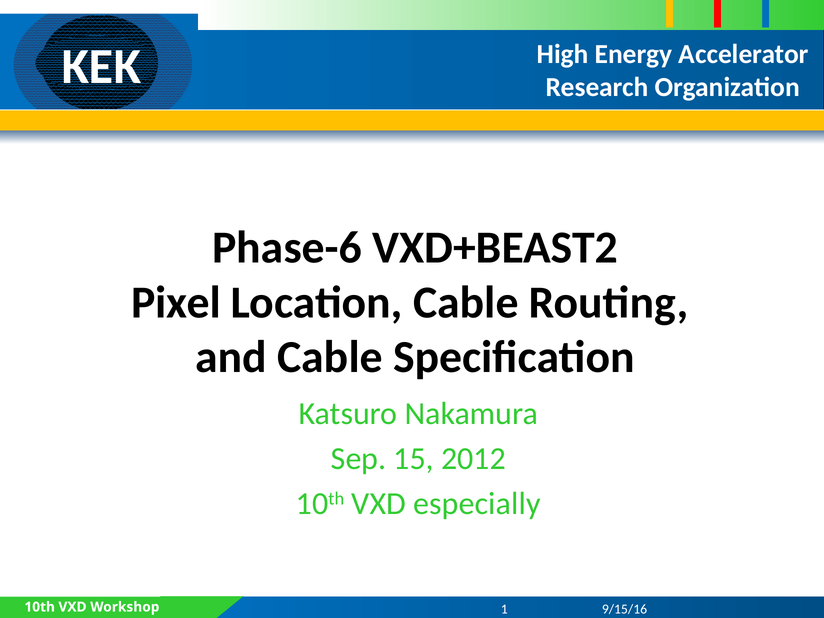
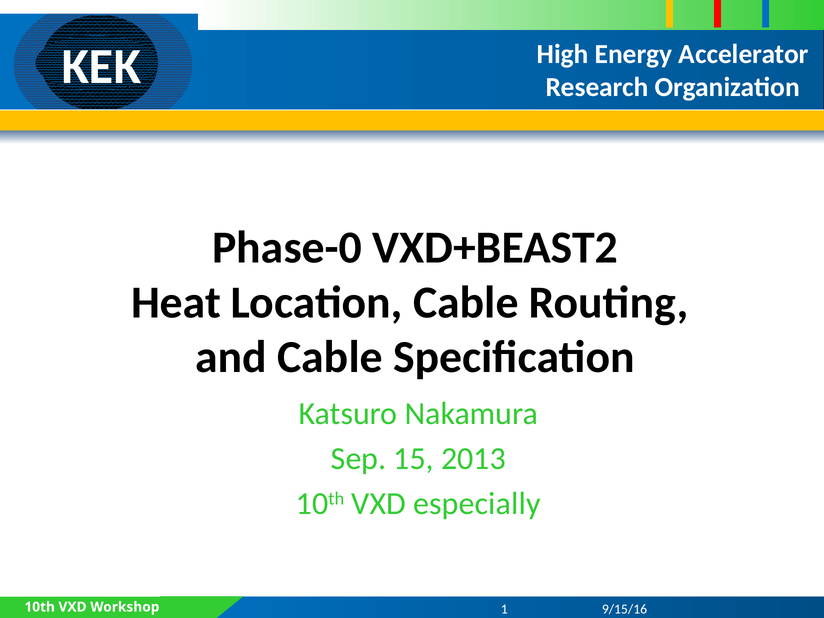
Phase-6: Phase-6 -> Phase-0
Pixel: Pixel -> Heat
2012: 2012 -> 2013
